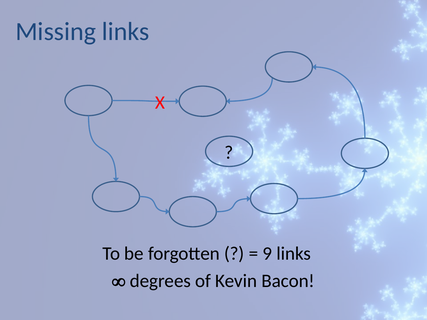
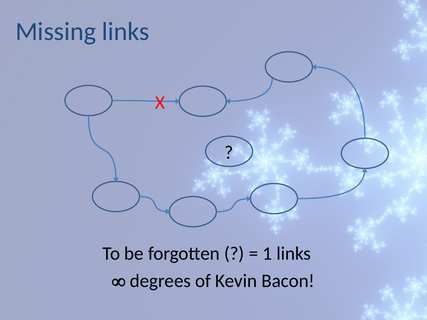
9: 9 -> 1
